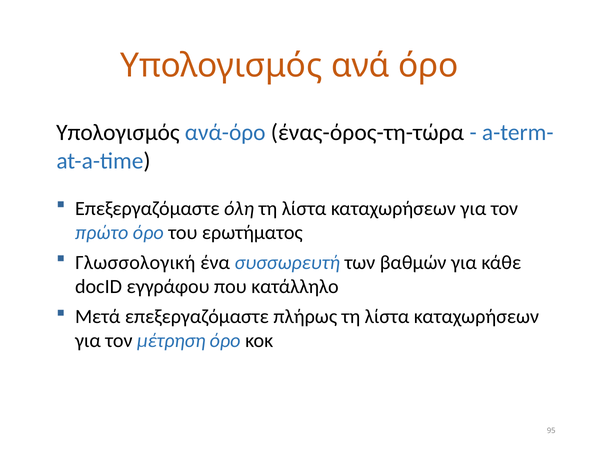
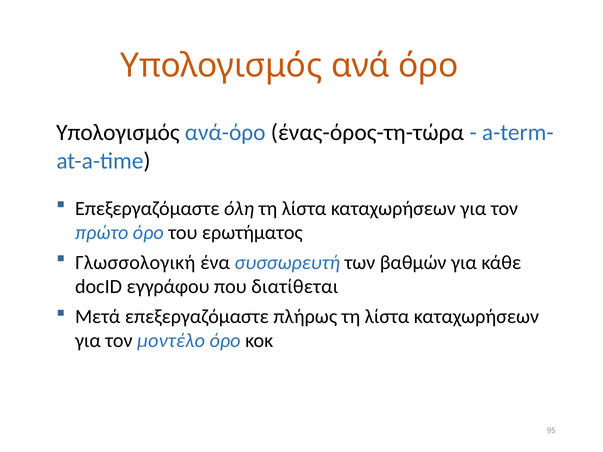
κατάλληλο: κατάλληλο -> διατίθεται
μέτρηση: μέτρηση -> μοντέλο
